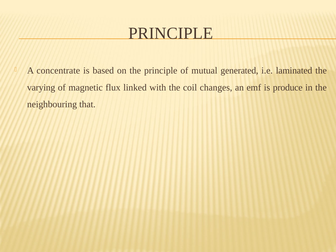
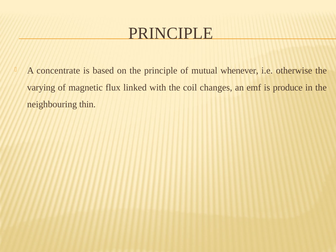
generated: generated -> whenever
laminated: laminated -> otherwise
that: that -> thin
